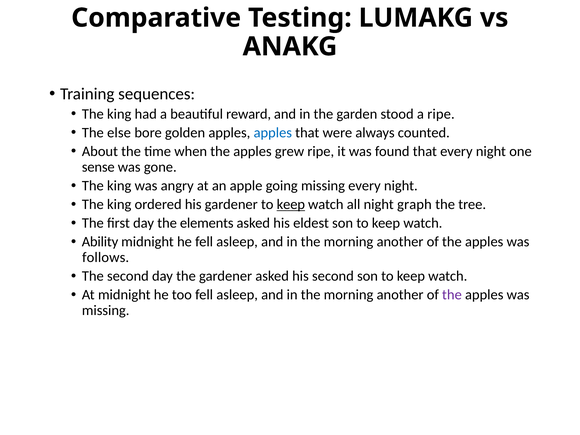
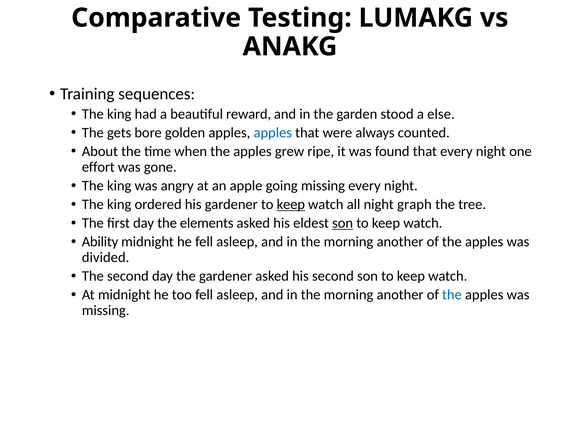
a ripe: ripe -> else
else: else -> gets
sense: sense -> effort
son at (343, 223) underline: none -> present
follows: follows -> divided
the at (452, 295) colour: purple -> blue
